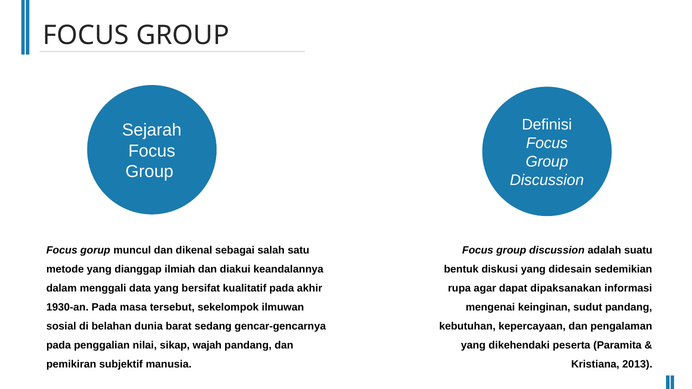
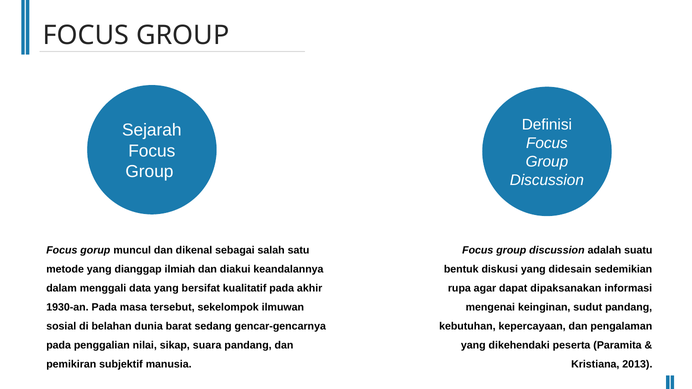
wajah: wajah -> suara
